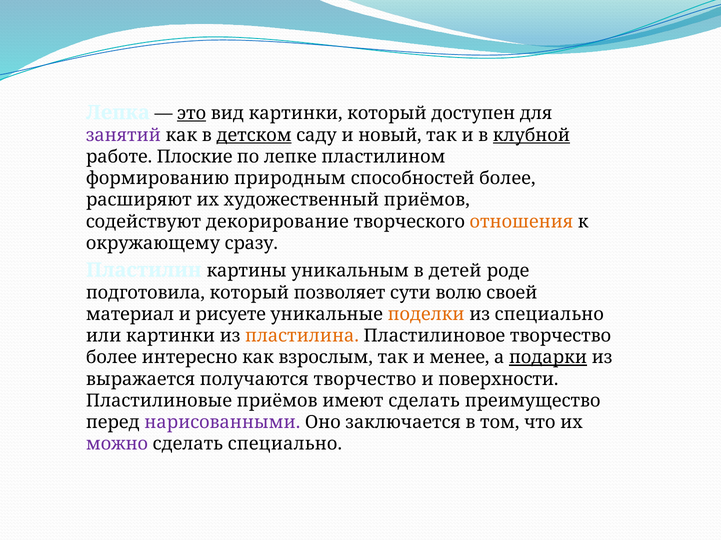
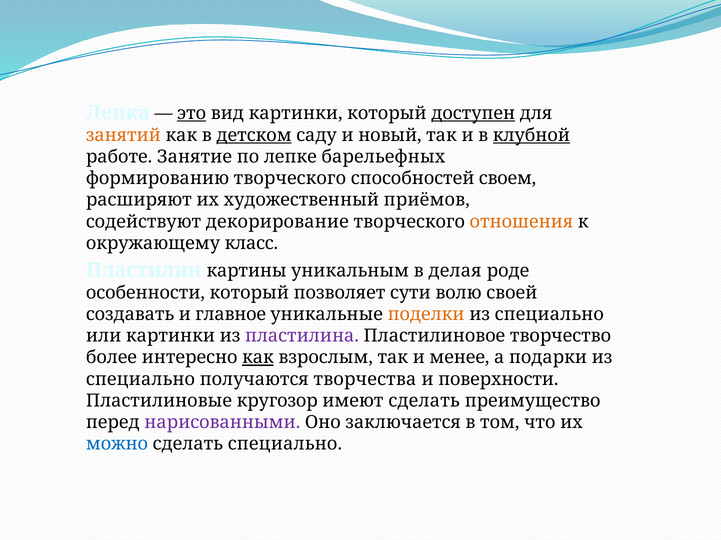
доступен underline: none -> present
занятий colour: purple -> orange
Плоские: Плоские -> Занятие
пластилином: пластилином -> барельефных
формированию природным: природным -> творческого
способностей более: более -> своем
сразу: сразу -> класс
детей: детей -> делая
подготовила: подготовила -> особенности
материал: материал -> создавать
рисуете: рисуете -> главное
пластилина colour: orange -> purple
как at (258, 358) underline: none -> present
подарки underline: present -> none
выражается at (141, 380): выражается -> специально
получаются творчество: творчество -> творчества
Пластилиновые приёмов: приёмов -> кругозор
можно colour: purple -> blue
